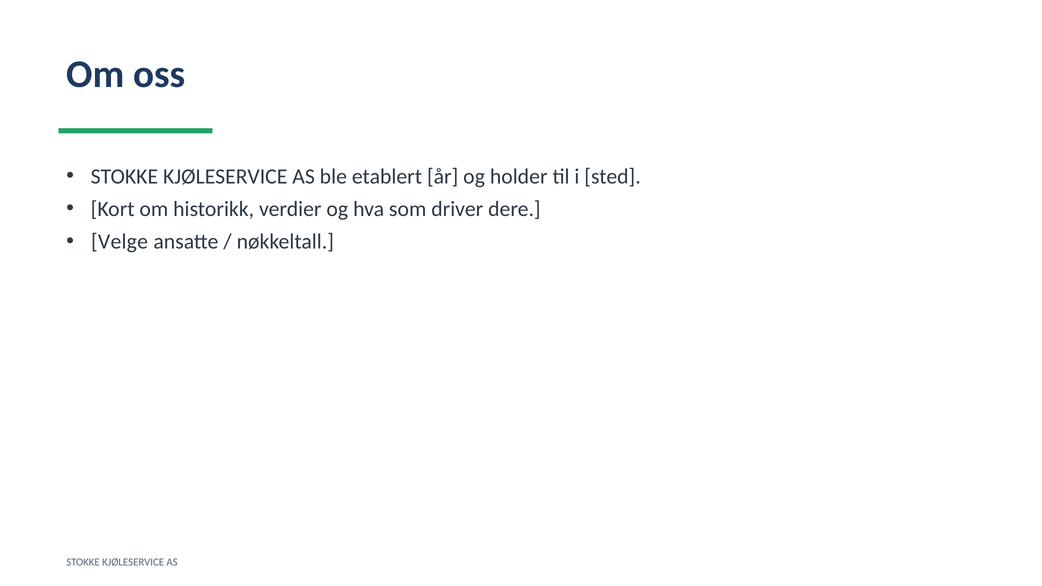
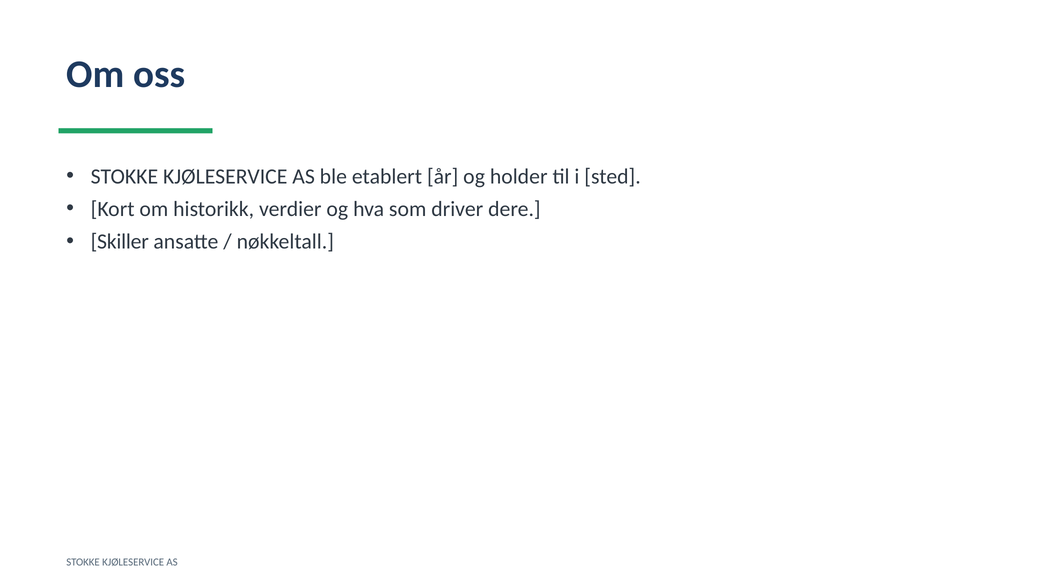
Velge: Velge -> Skiller
